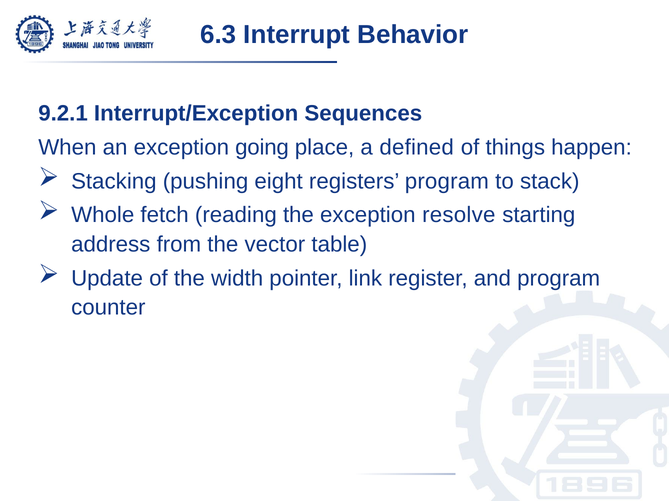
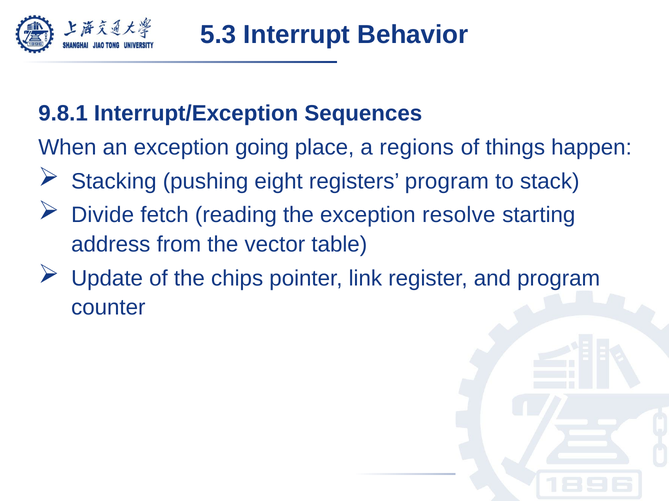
6.3: 6.3 -> 5.3
9.2.1: 9.2.1 -> 9.8.1
defined: defined -> regions
Whole: Whole -> Divide
width: width -> chips
